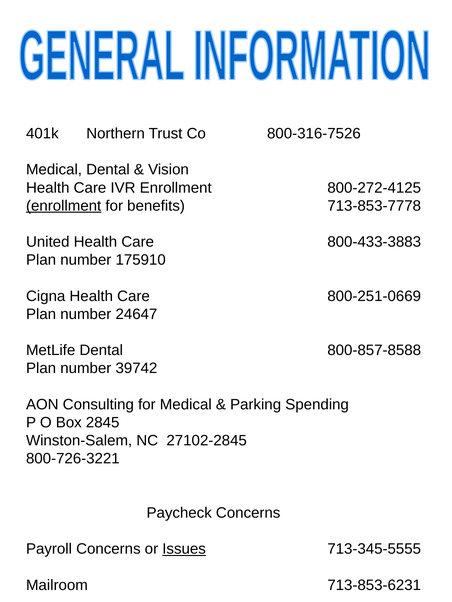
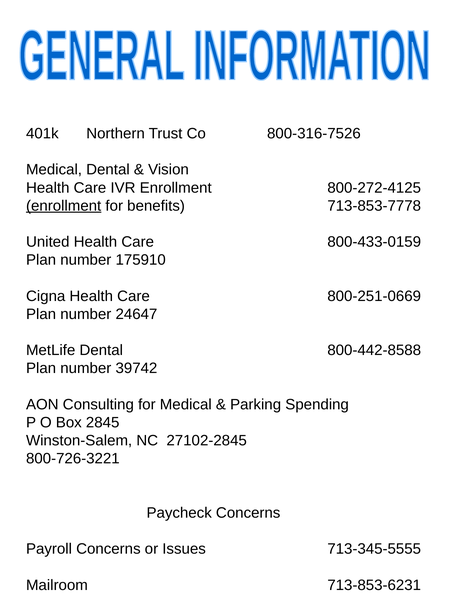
800-433-3883: 800-433-3883 -> 800-433-0159
800-857-8588: 800-857-8588 -> 800-442-8588
Issues underline: present -> none
